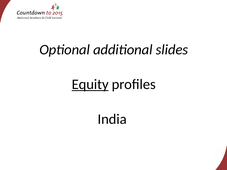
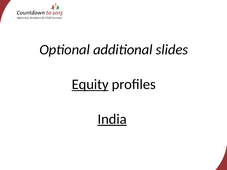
India underline: none -> present
